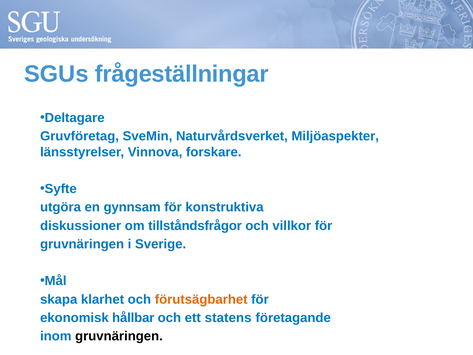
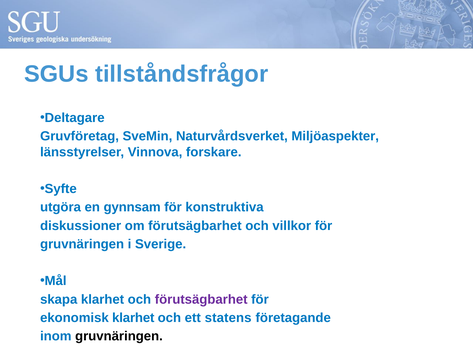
frågeställningar: frågeställningar -> tillståndsfrågor
om tillståndsfrågor: tillståndsfrågor -> förutsägbarhet
förutsägbarhet at (201, 299) colour: orange -> purple
ekonomisk hållbar: hållbar -> klarhet
